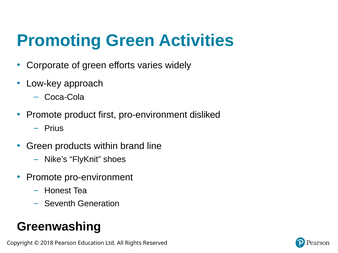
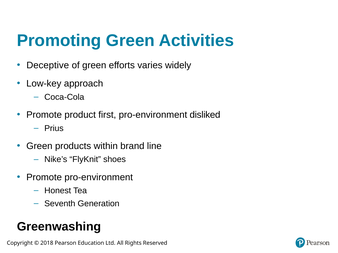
Corporate: Corporate -> Deceptive
